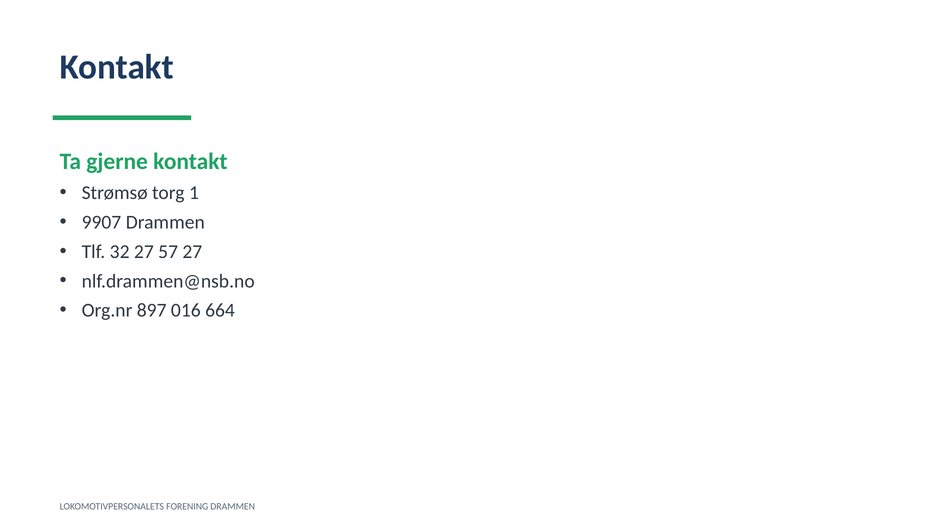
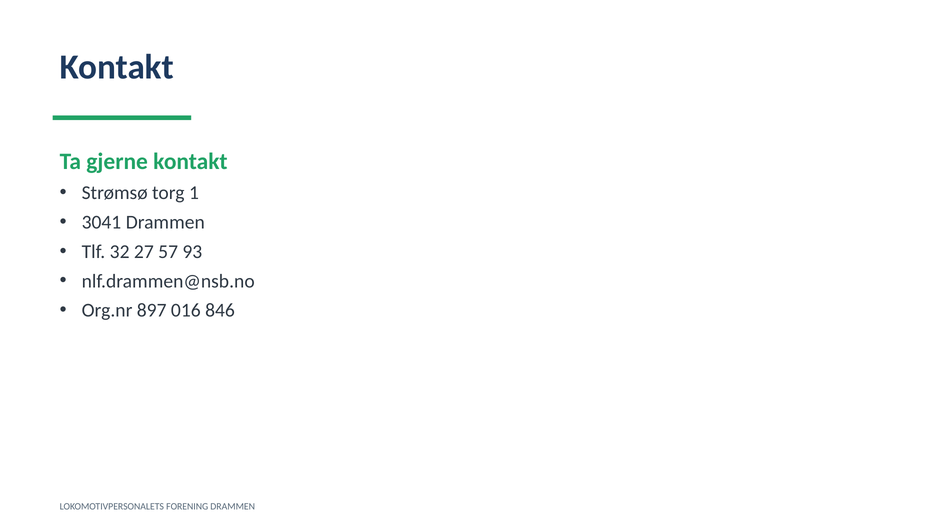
9907: 9907 -> 3041
57 27: 27 -> 93
664: 664 -> 846
